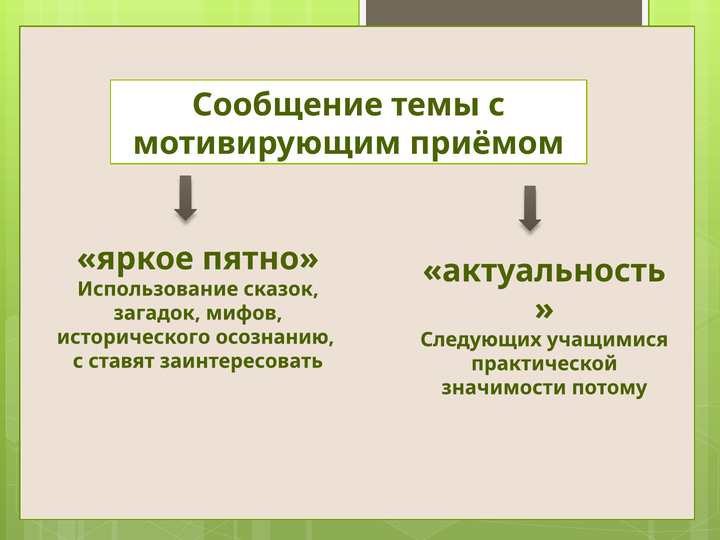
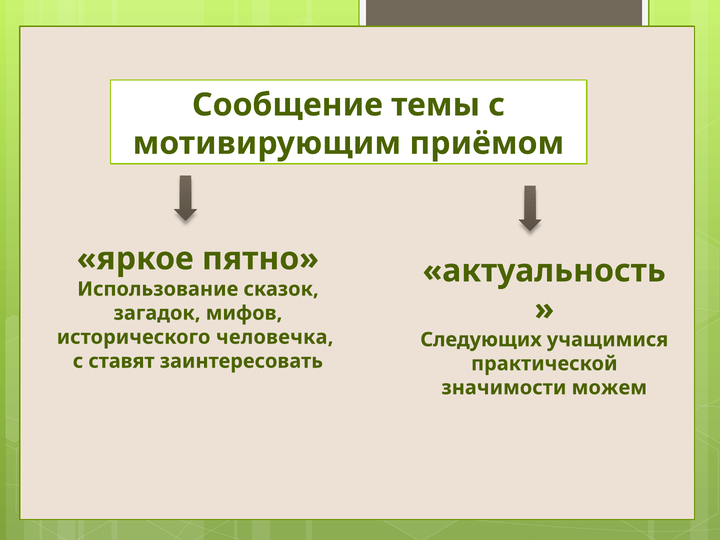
осознанию: осознанию -> человечка
потому: потому -> можем
